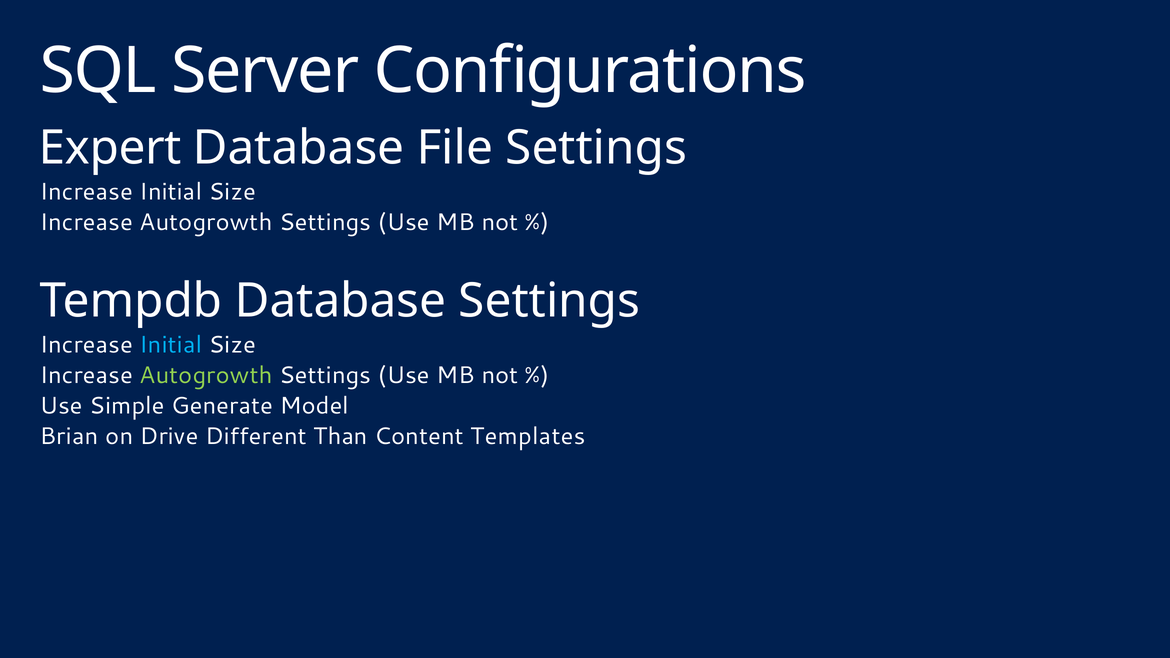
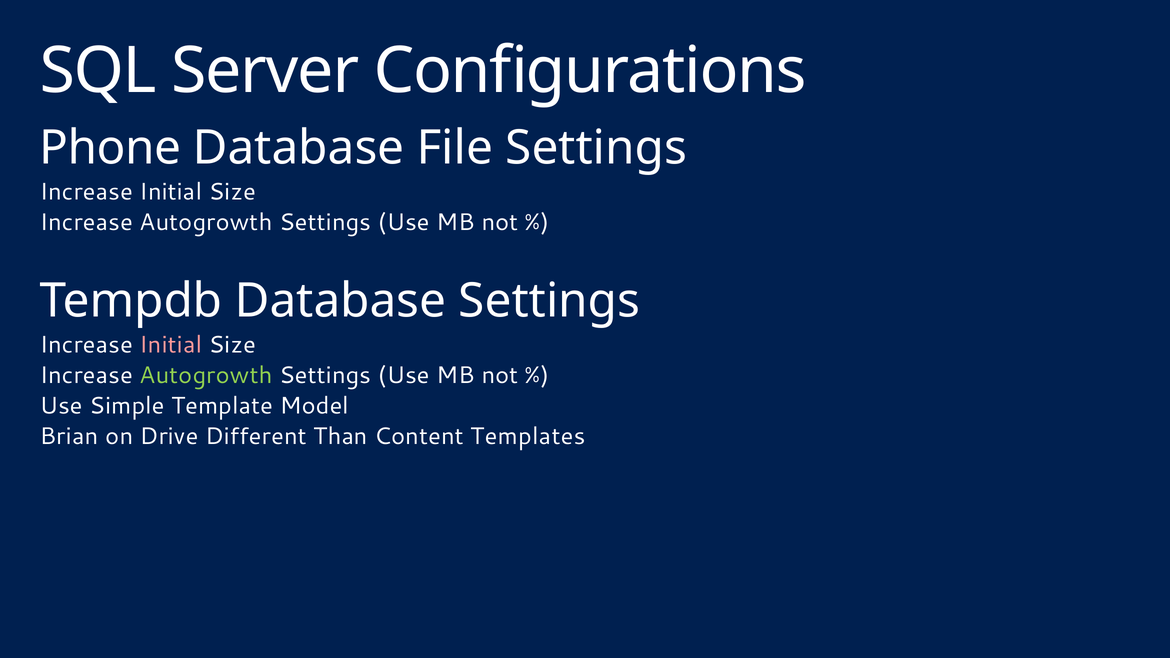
Expert: Expert -> Phone
Initial at (171, 345) colour: light blue -> pink
Generate: Generate -> Template
